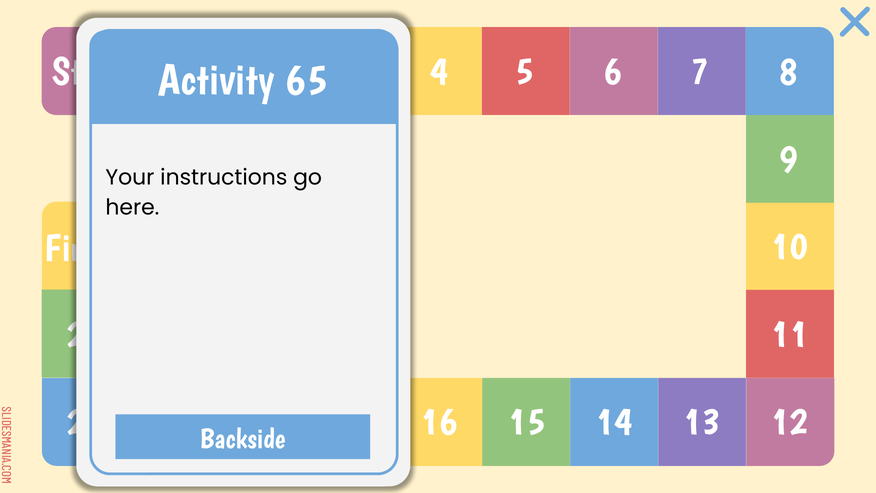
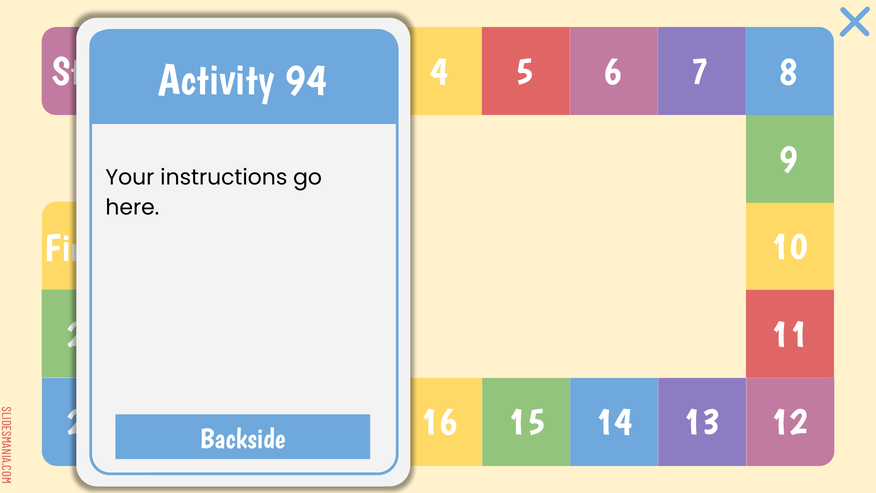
65: 65 -> 94
